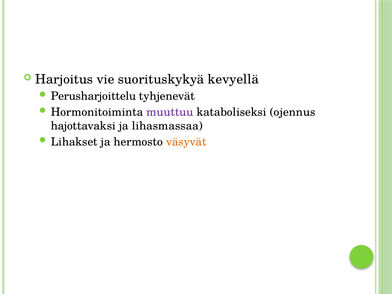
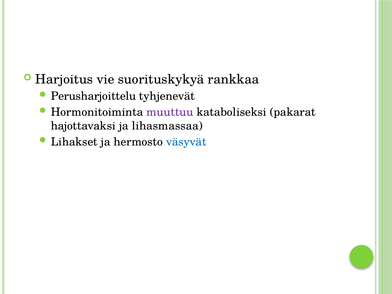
kevyellä: kevyellä -> rankkaa
ojennus: ojennus -> pakarat
väsyvät colour: orange -> blue
